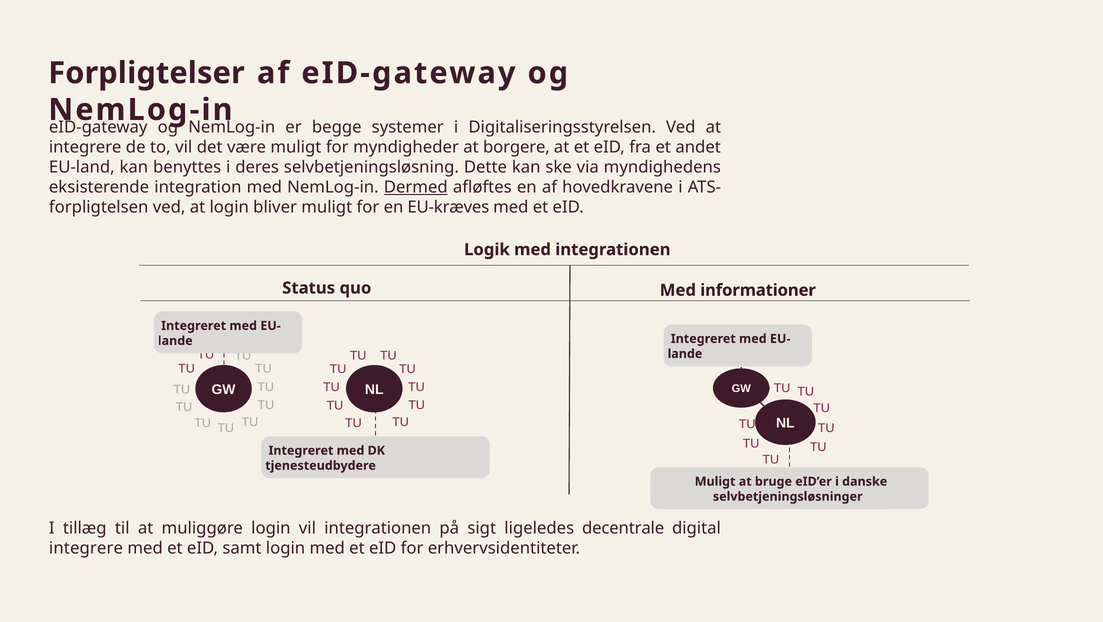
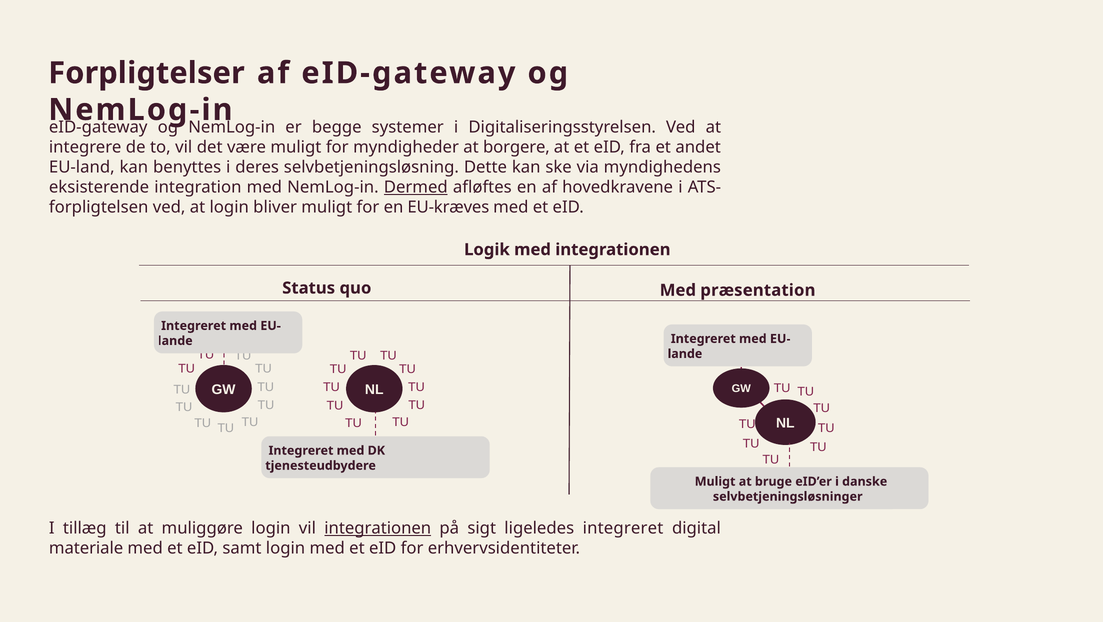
informationer: informationer -> præsentation
integrationen at (378, 529) underline: none -> present
ligeledes decentrale: decentrale -> integreret
integrere at (86, 549): integrere -> materiale
